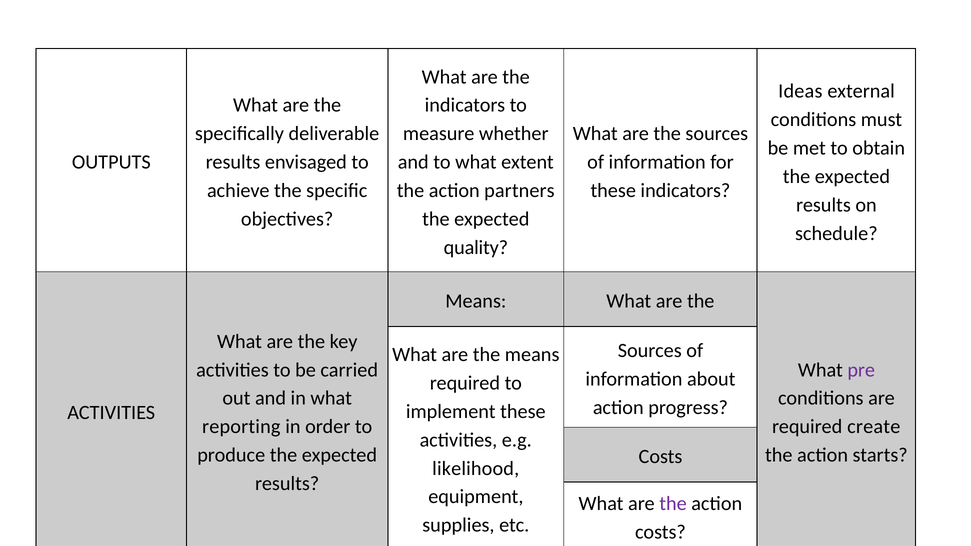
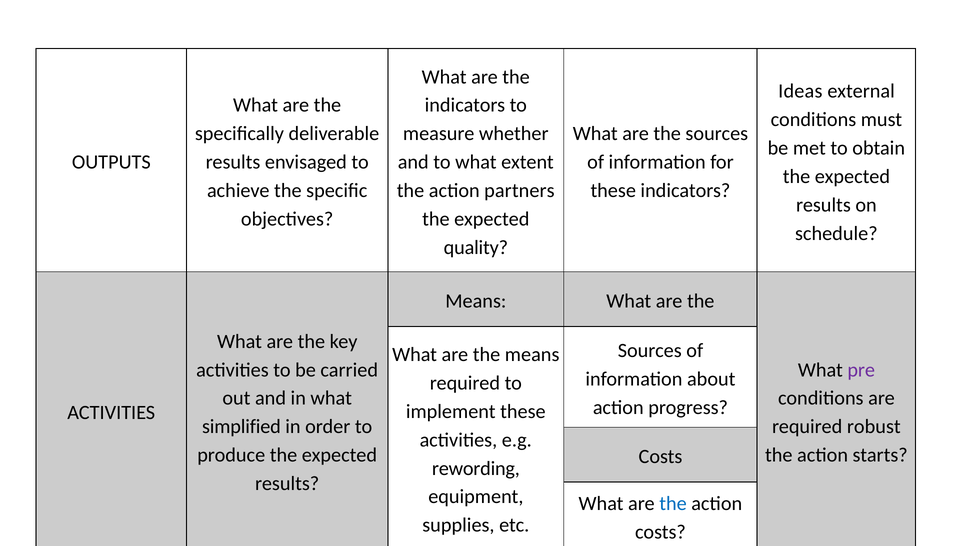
reporting: reporting -> simplified
create: create -> robust
likelihood: likelihood -> rewording
the at (673, 504) colour: purple -> blue
